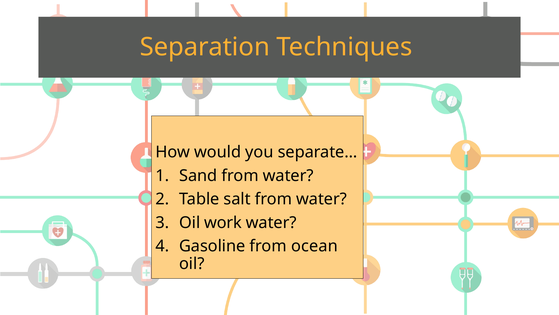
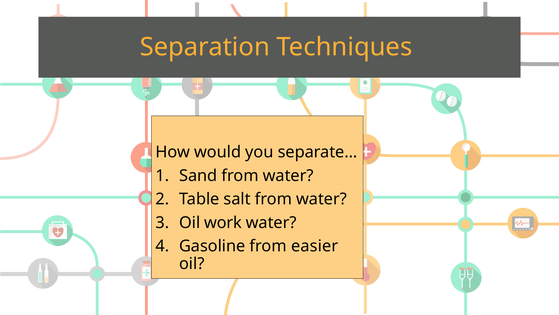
ocean: ocean -> easier
